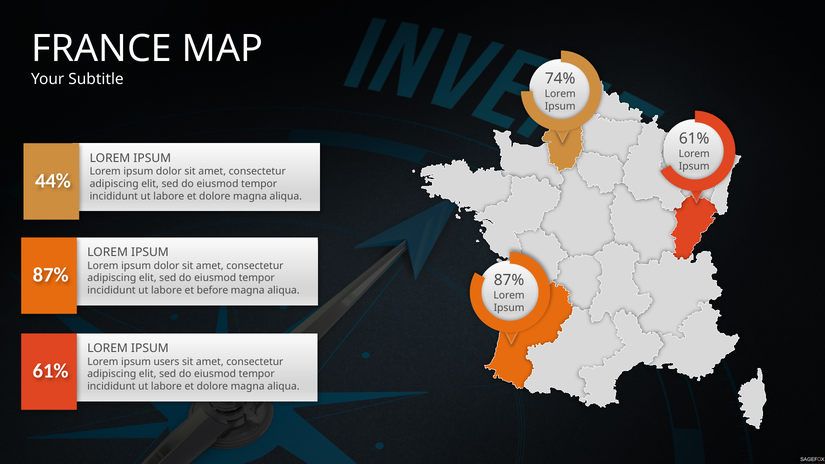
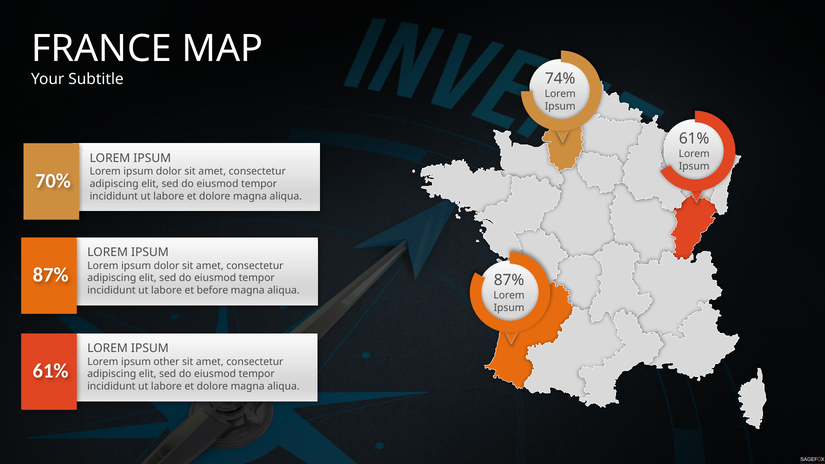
44%: 44% -> 70%
users: users -> other
